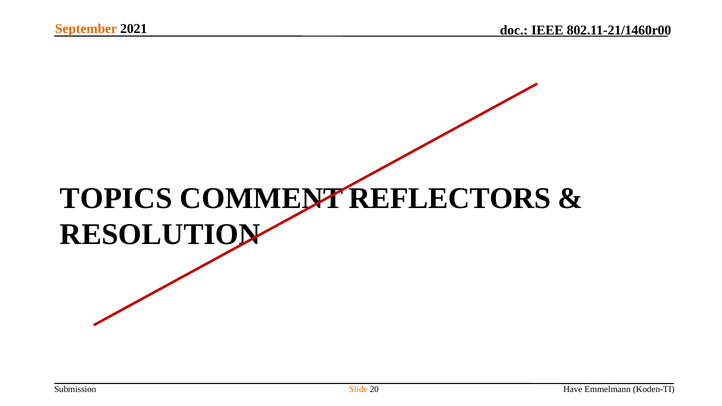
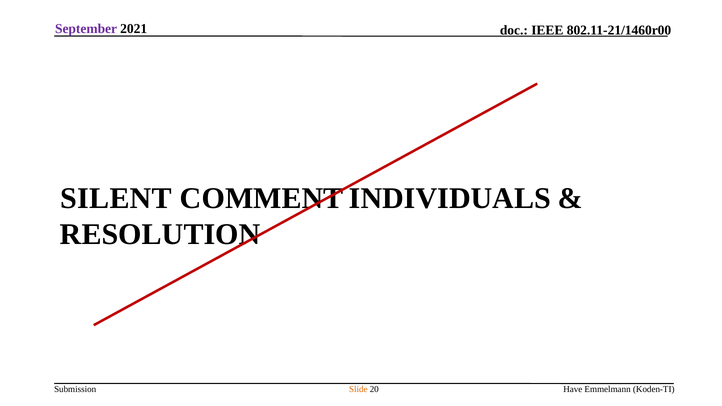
September colour: orange -> purple
TOPICS: TOPICS -> SILENT
REFLECTORS: REFLECTORS -> INDIVIDUALS
